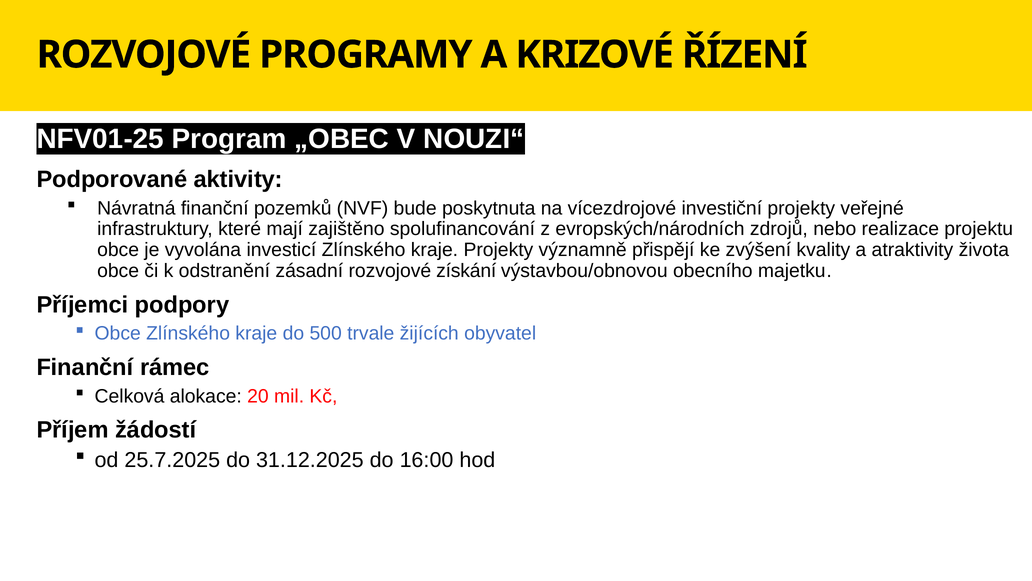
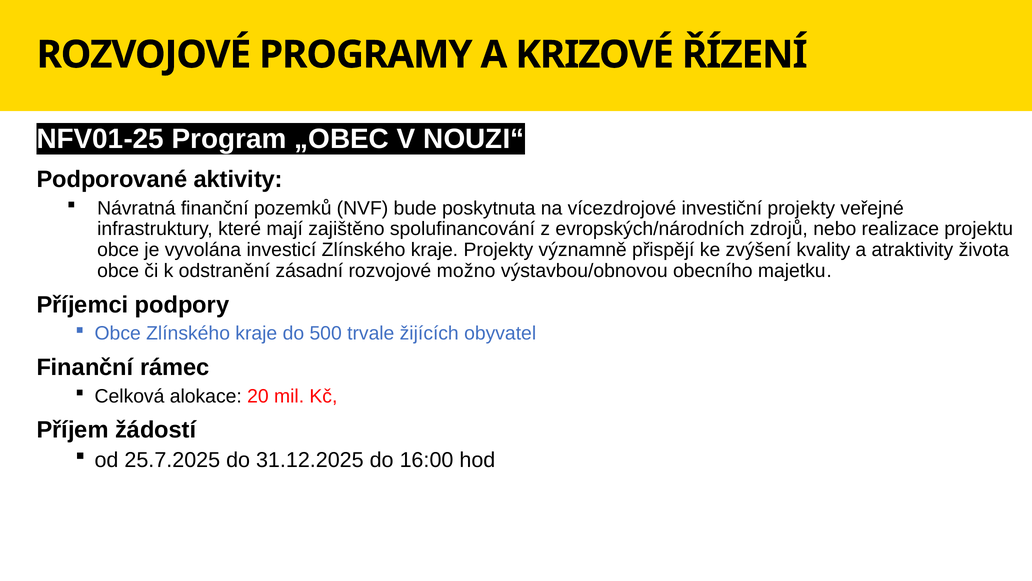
získání: získání -> možno
